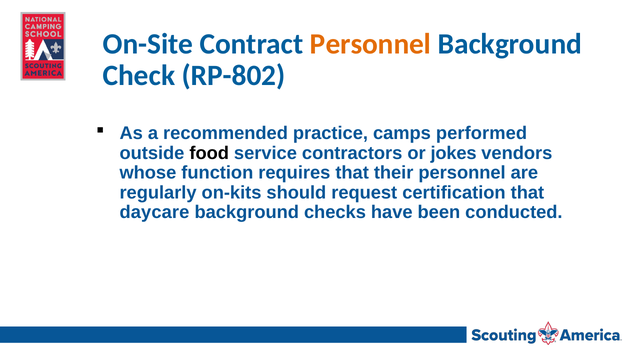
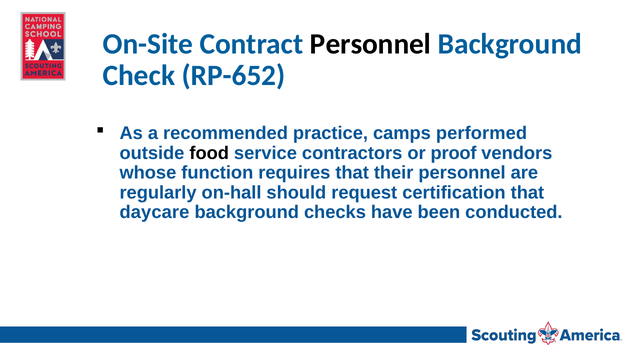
Personnel at (371, 44) colour: orange -> black
RP-802: RP-802 -> RP-652
jokes: jokes -> proof
on-kits: on-kits -> on-hall
